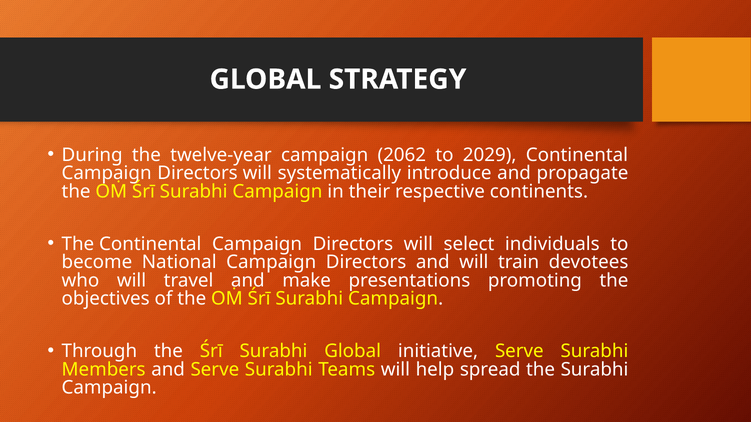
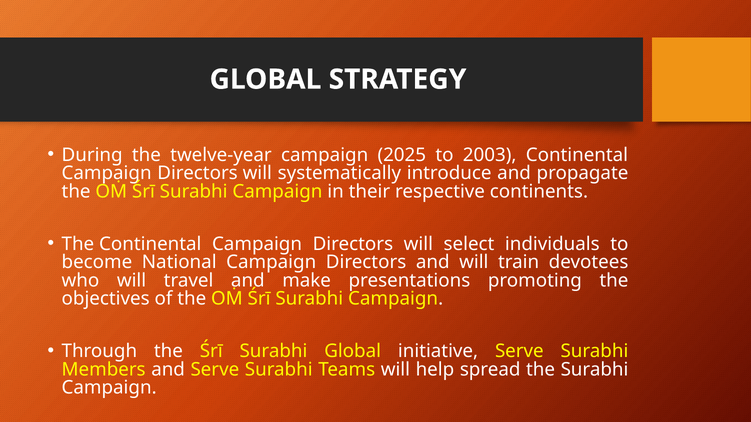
2062: 2062 -> 2025
2029: 2029 -> 2003
